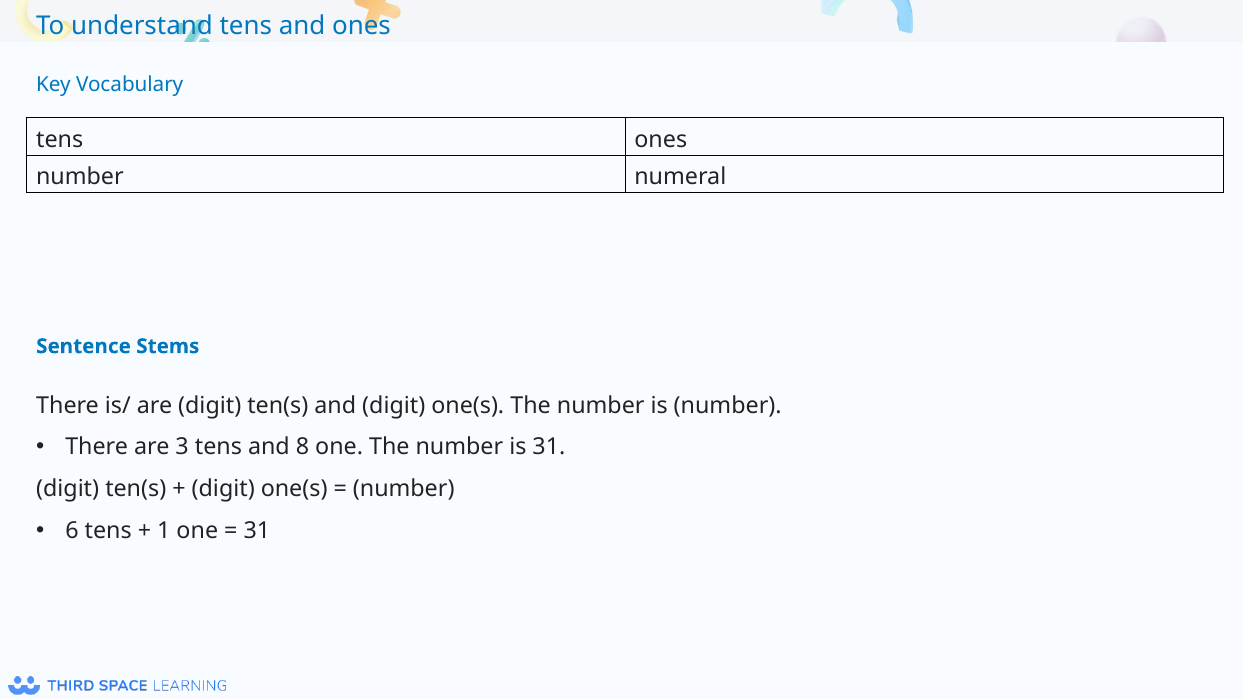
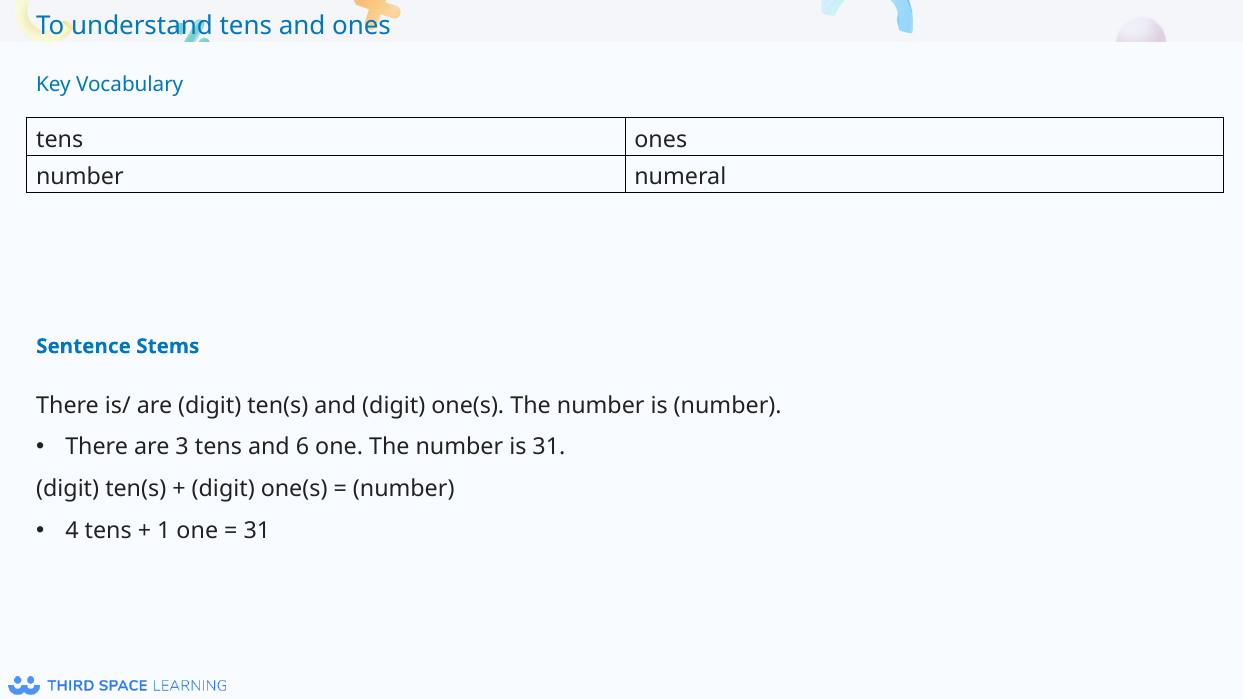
8: 8 -> 6
6: 6 -> 4
